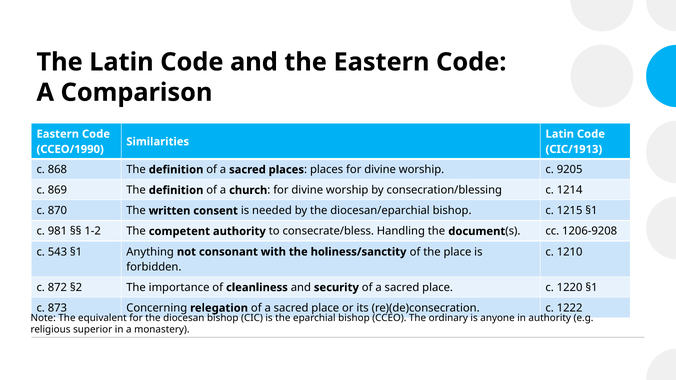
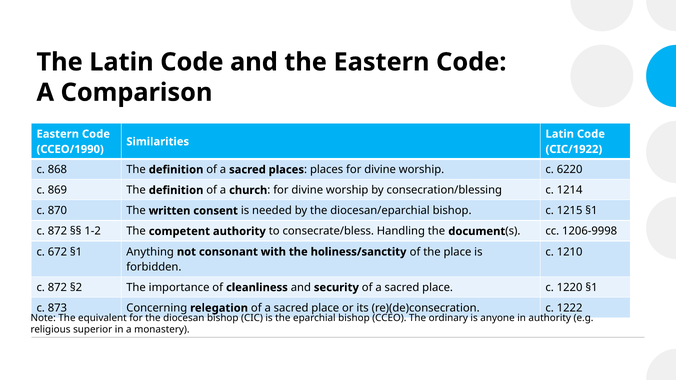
CIC/1913: CIC/1913 -> CIC/1922
9205: 9205 -> 6220
981 at (57, 231): 981 -> 872
1206-9208: 1206-9208 -> 1206-9998
543: 543 -> 672
